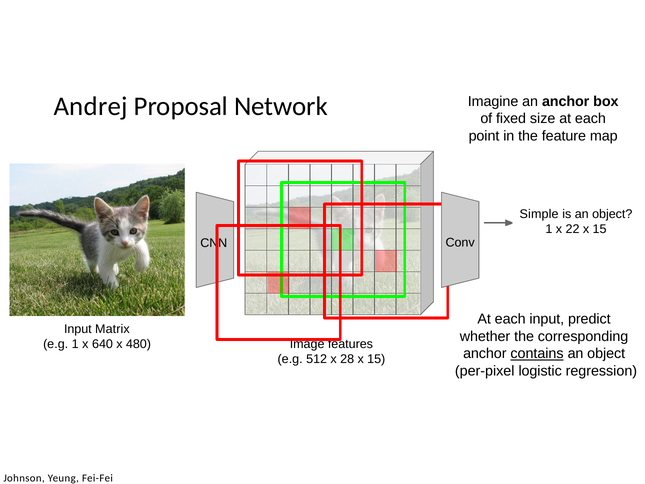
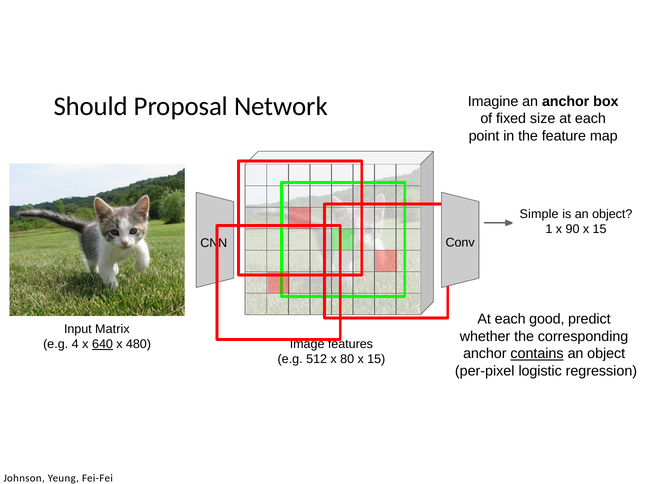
Andrej: Andrej -> Should
22: 22 -> 90
each input: input -> good
e.g 1: 1 -> 4
640 underline: none -> present
28: 28 -> 80
